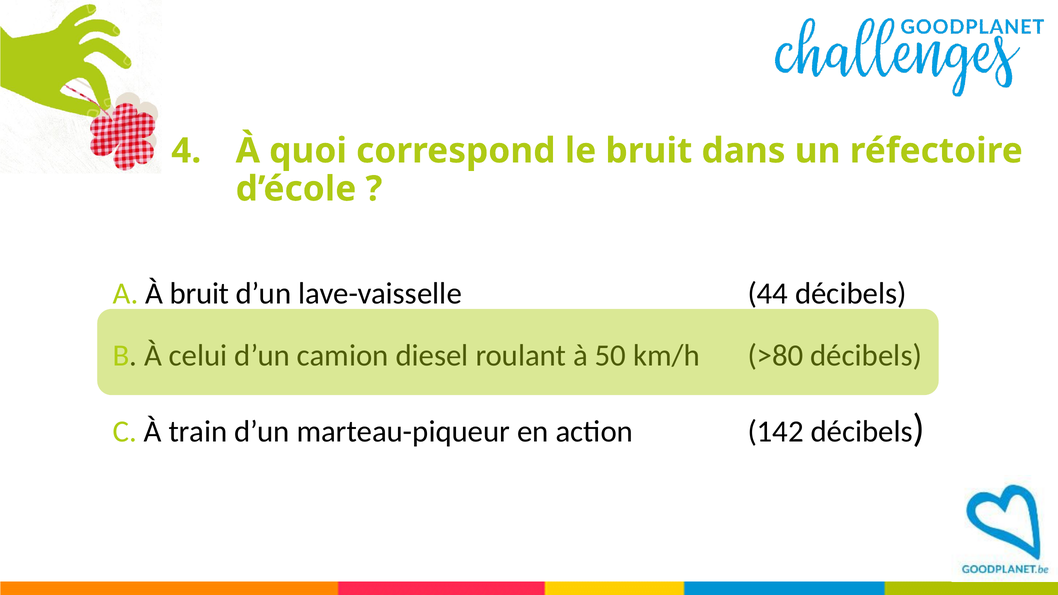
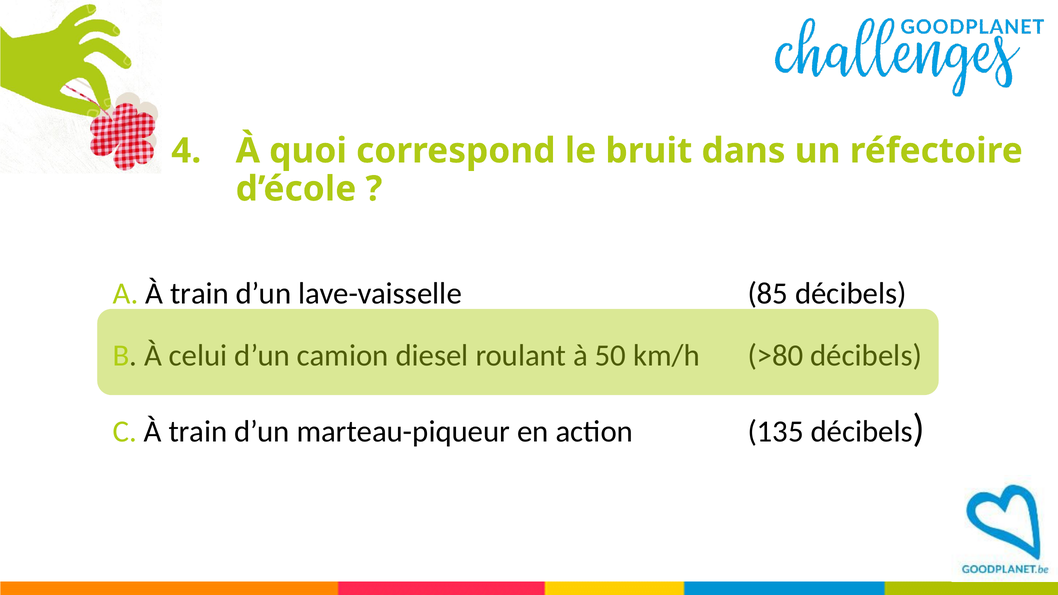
A À bruit: bruit -> train
44: 44 -> 85
142: 142 -> 135
